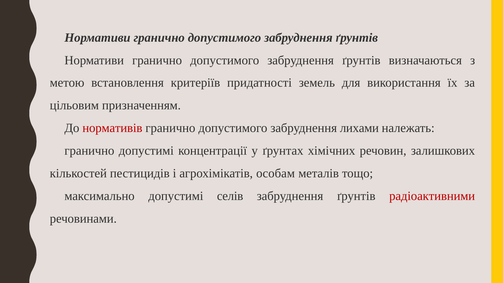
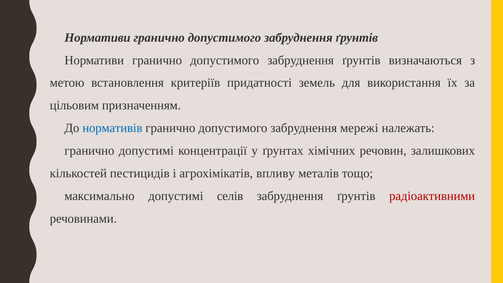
нормативів colour: red -> blue
лихами: лихами -> мережі
особам: особам -> впливу
